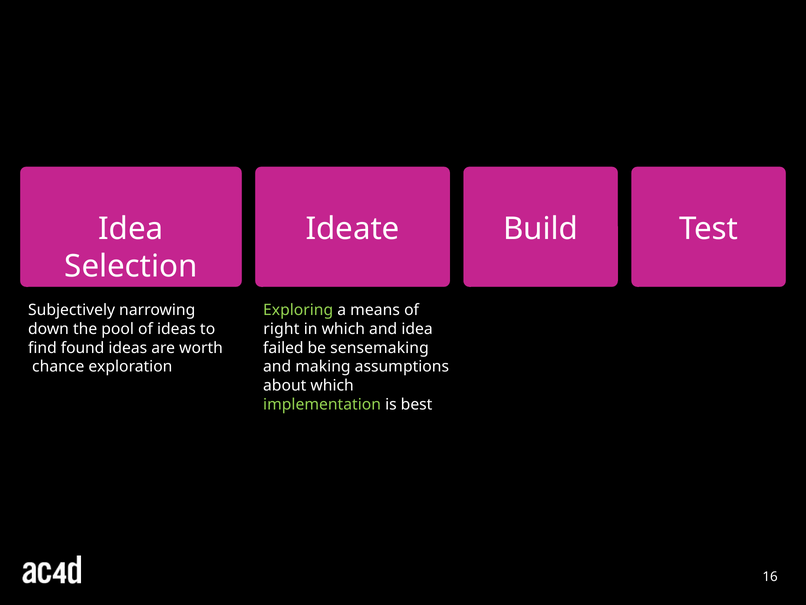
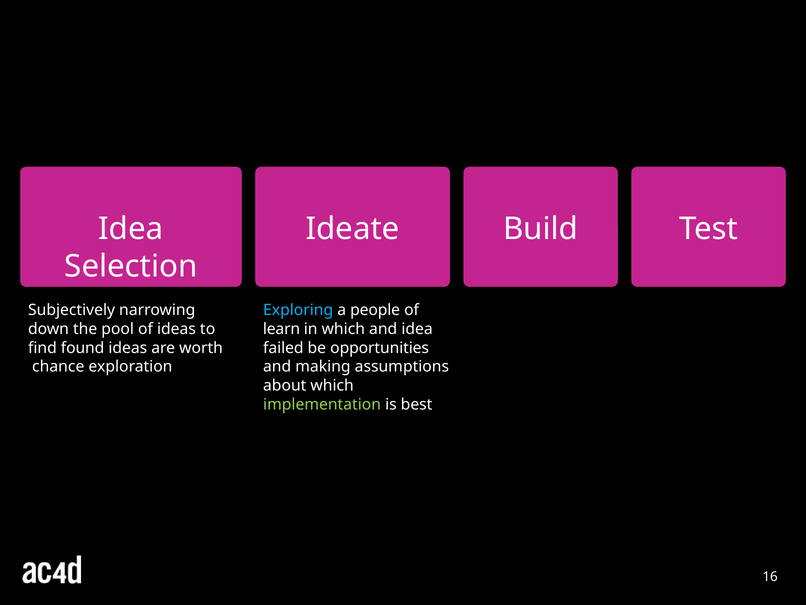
Exploring colour: light green -> light blue
means: means -> people
right: right -> learn
sensemaking: sensemaking -> opportunities
